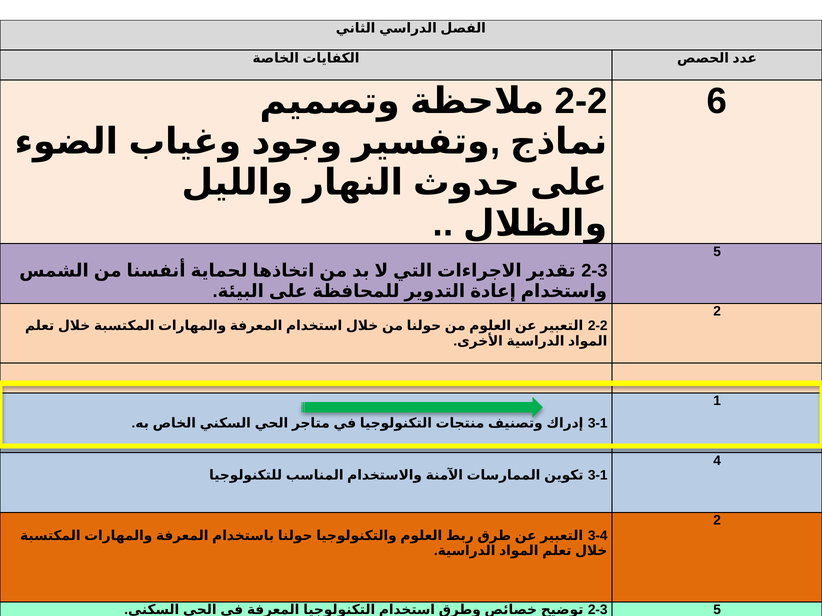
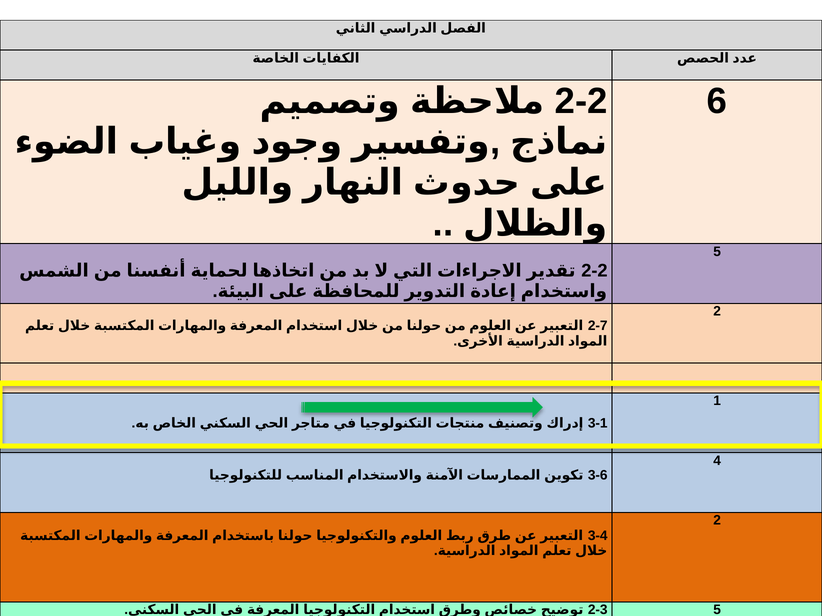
2-3 at (594, 271): 2-3 -> 2-2
2-2 at (598, 326): 2-2 -> 2-7
3-1 at (598, 475): 3-1 -> 3-6
